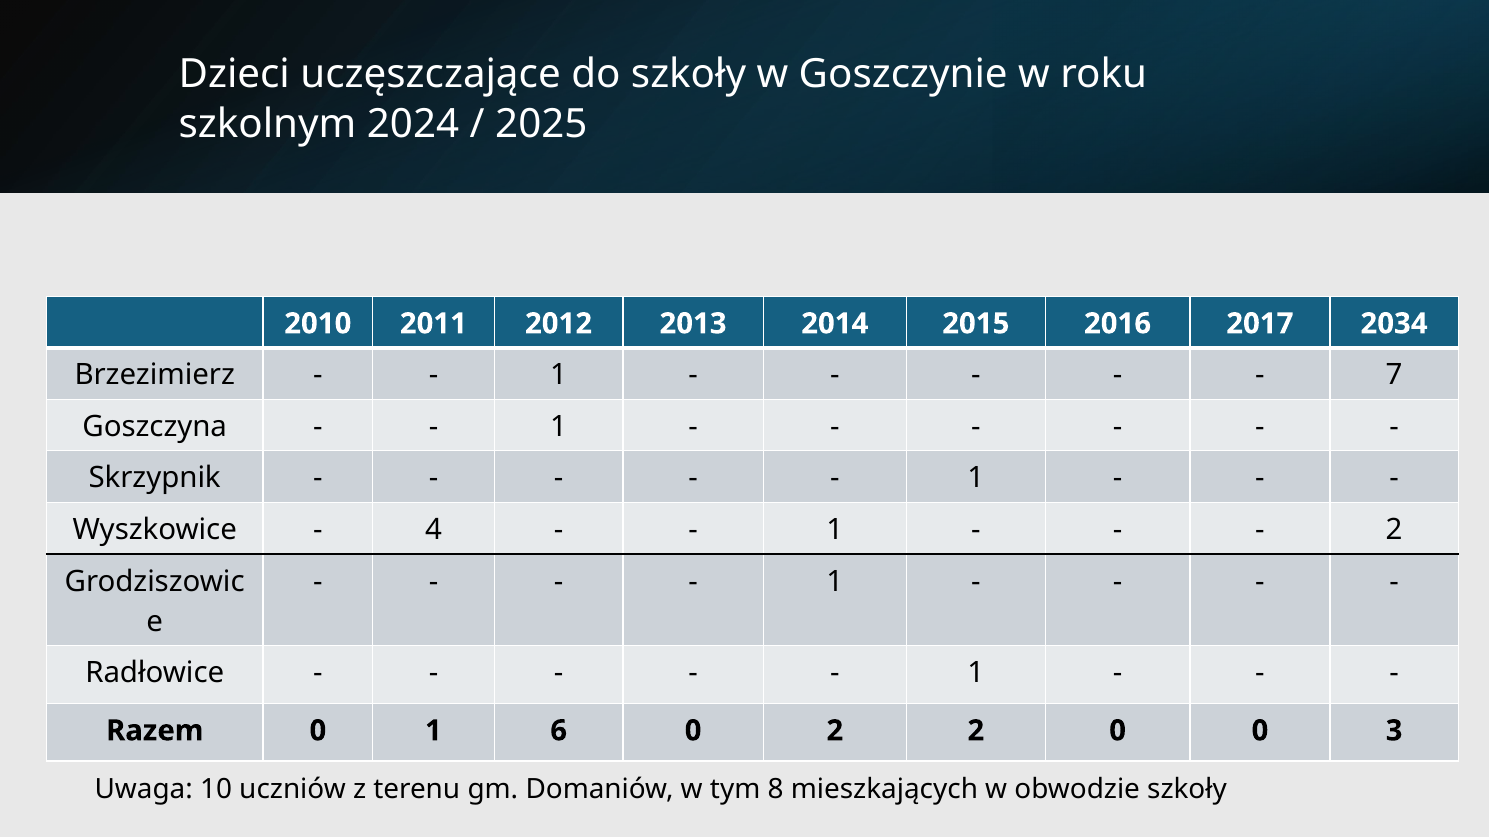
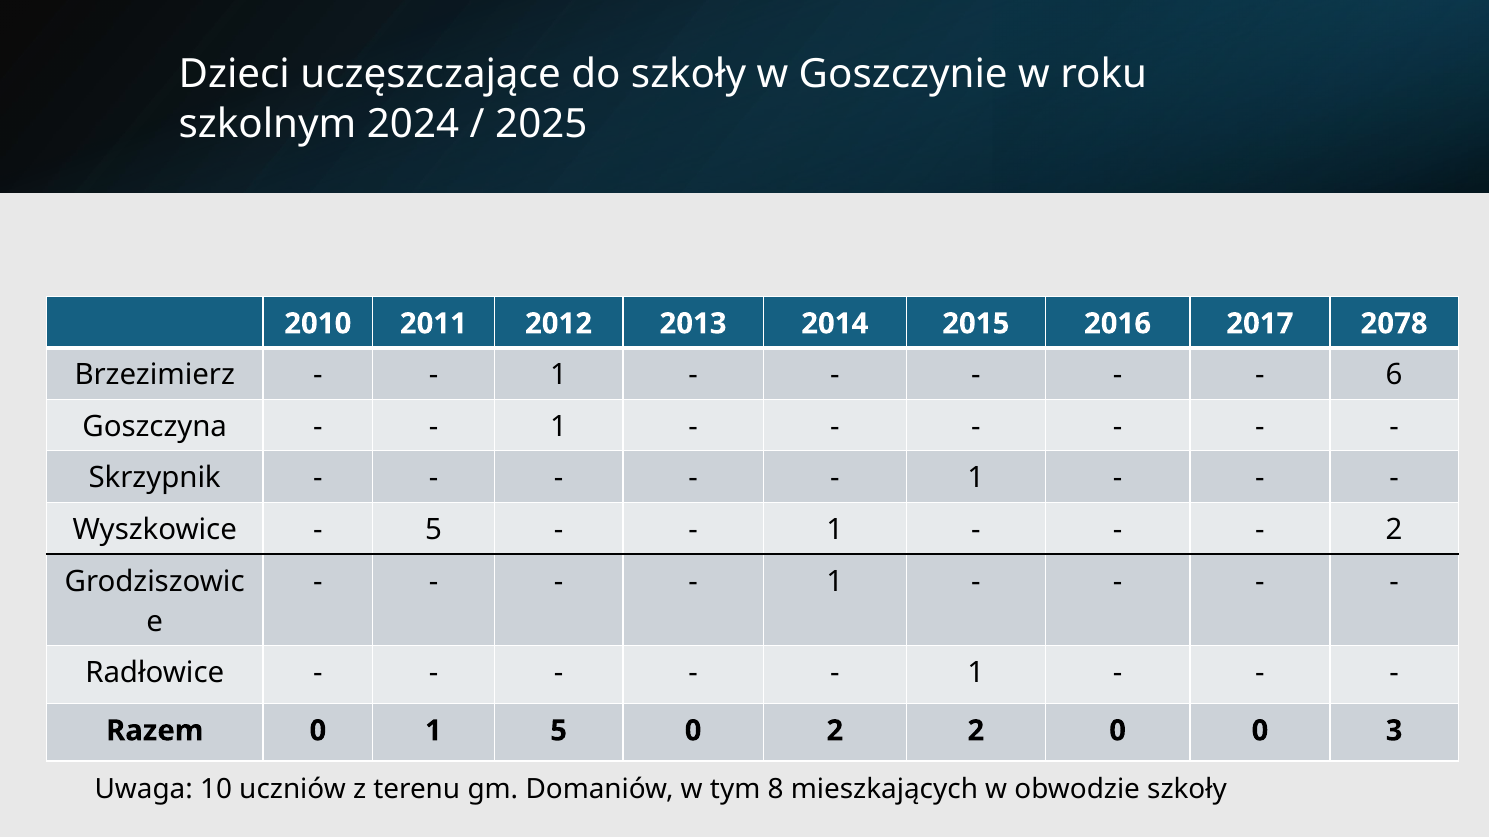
2034: 2034 -> 2078
7: 7 -> 6
4 at (433, 530): 4 -> 5
1 6: 6 -> 5
